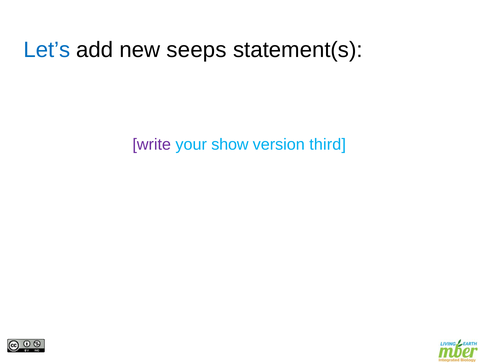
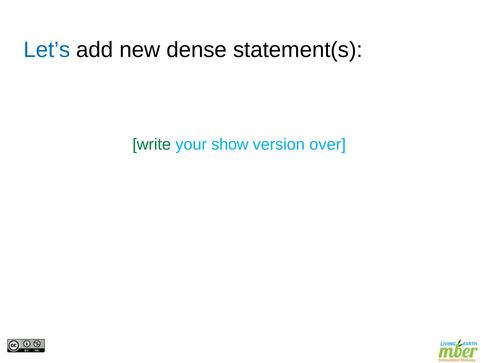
seeps: seeps -> dense
write colour: purple -> green
third: third -> over
